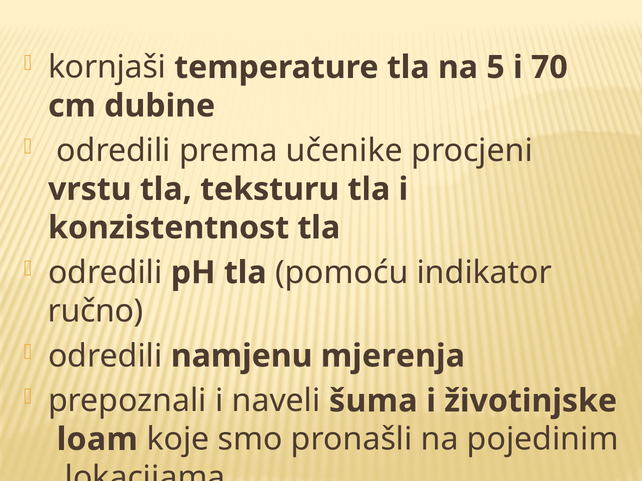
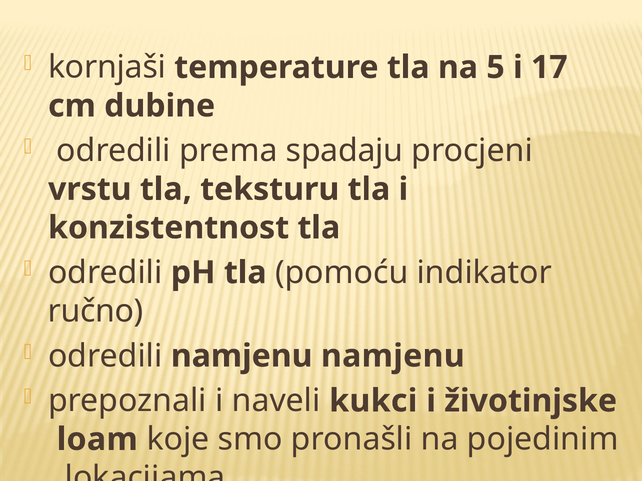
70: 70 -> 17
učenike: učenike -> spadaju
namjenu mjerenja: mjerenja -> namjenu
šuma: šuma -> kukci
